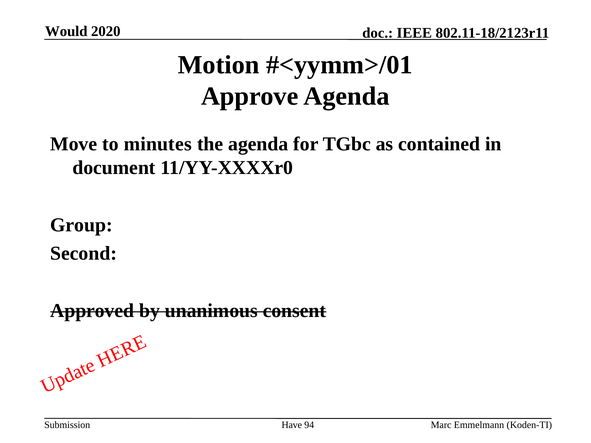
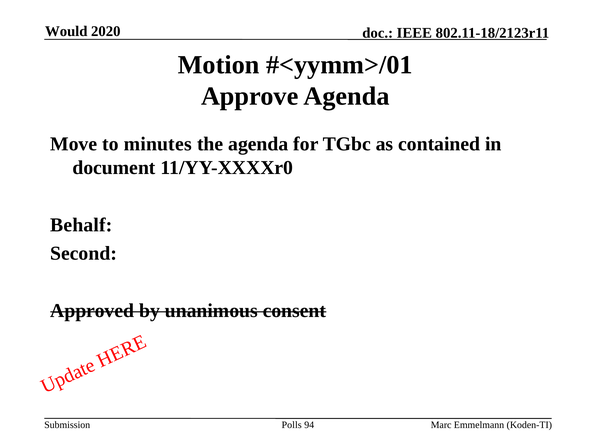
Group: Group -> Behalf
Have: Have -> Polls
